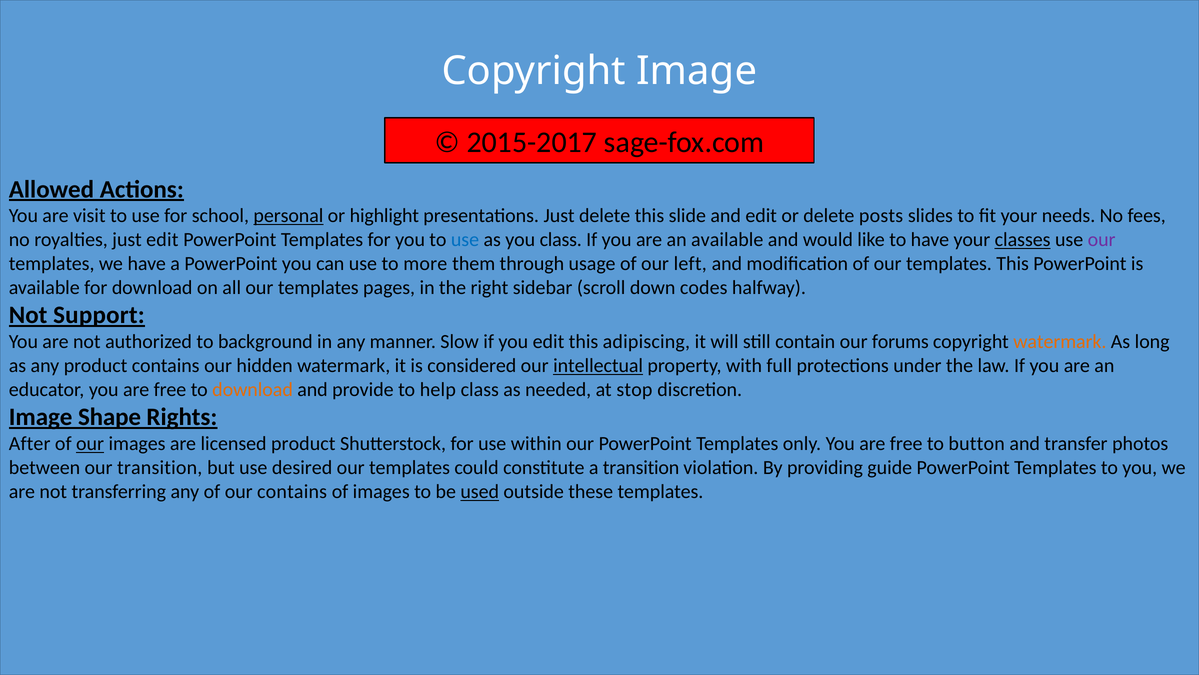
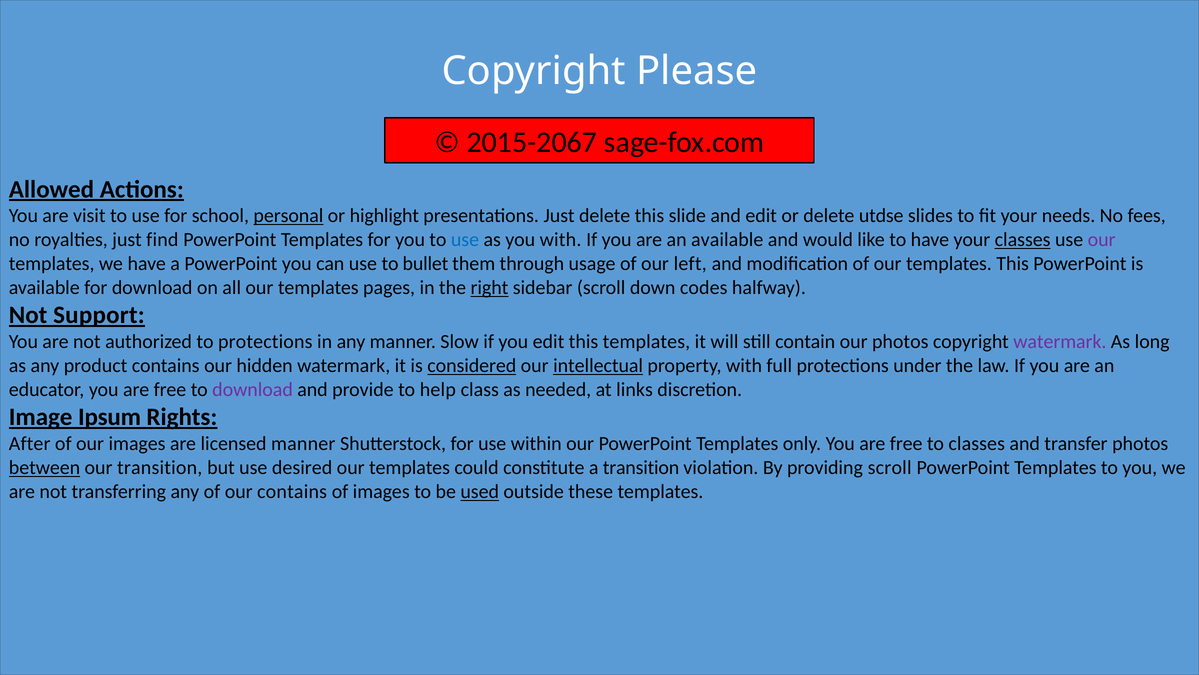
Copyright Image: Image -> Please
2015-2017: 2015-2017 -> 2015-2067
posts: posts -> utdse
just edit: edit -> find
you class: class -> with
more: more -> bullet
right underline: none -> present
to background: background -> protections
this adipiscing: adipiscing -> templates
our forums: forums -> photos
watermark at (1060, 342) colour: orange -> purple
considered underline: none -> present
download at (253, 390) colour: orange -> purple
stop: stop -> links
Shape: Shape -> Ipsum
our at (90, 443) underline: present -> none
licensed product: product -> manner
to button: button -> classes
between underline: none -> present
providing guide: guide -> scroll
